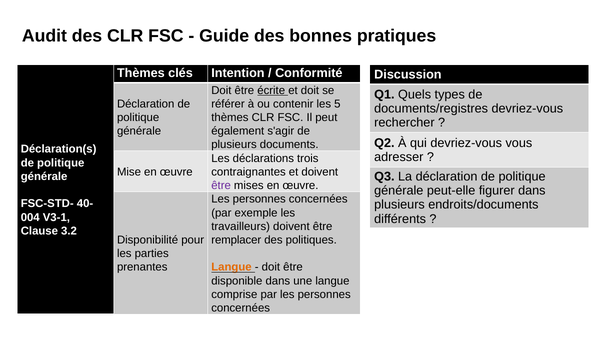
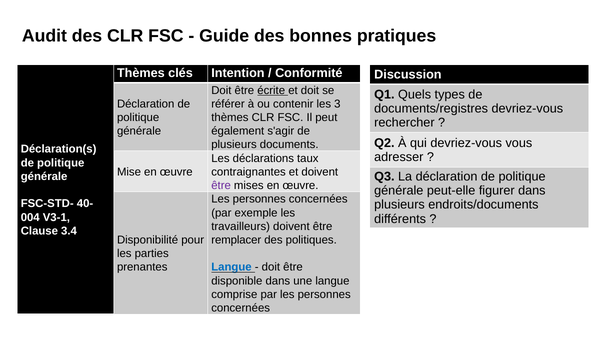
5: 5 -> 3
trois: trois -> taux
3.2: 3.2 -> 3.4
Langue at (231, 267) colour: orange -> blue
